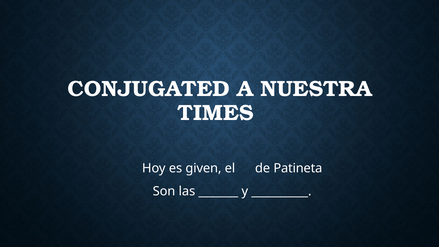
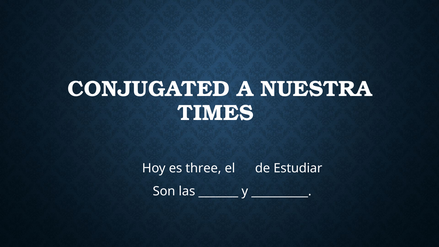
given: given -> three
Patineta: Patineta -> Estudiar
